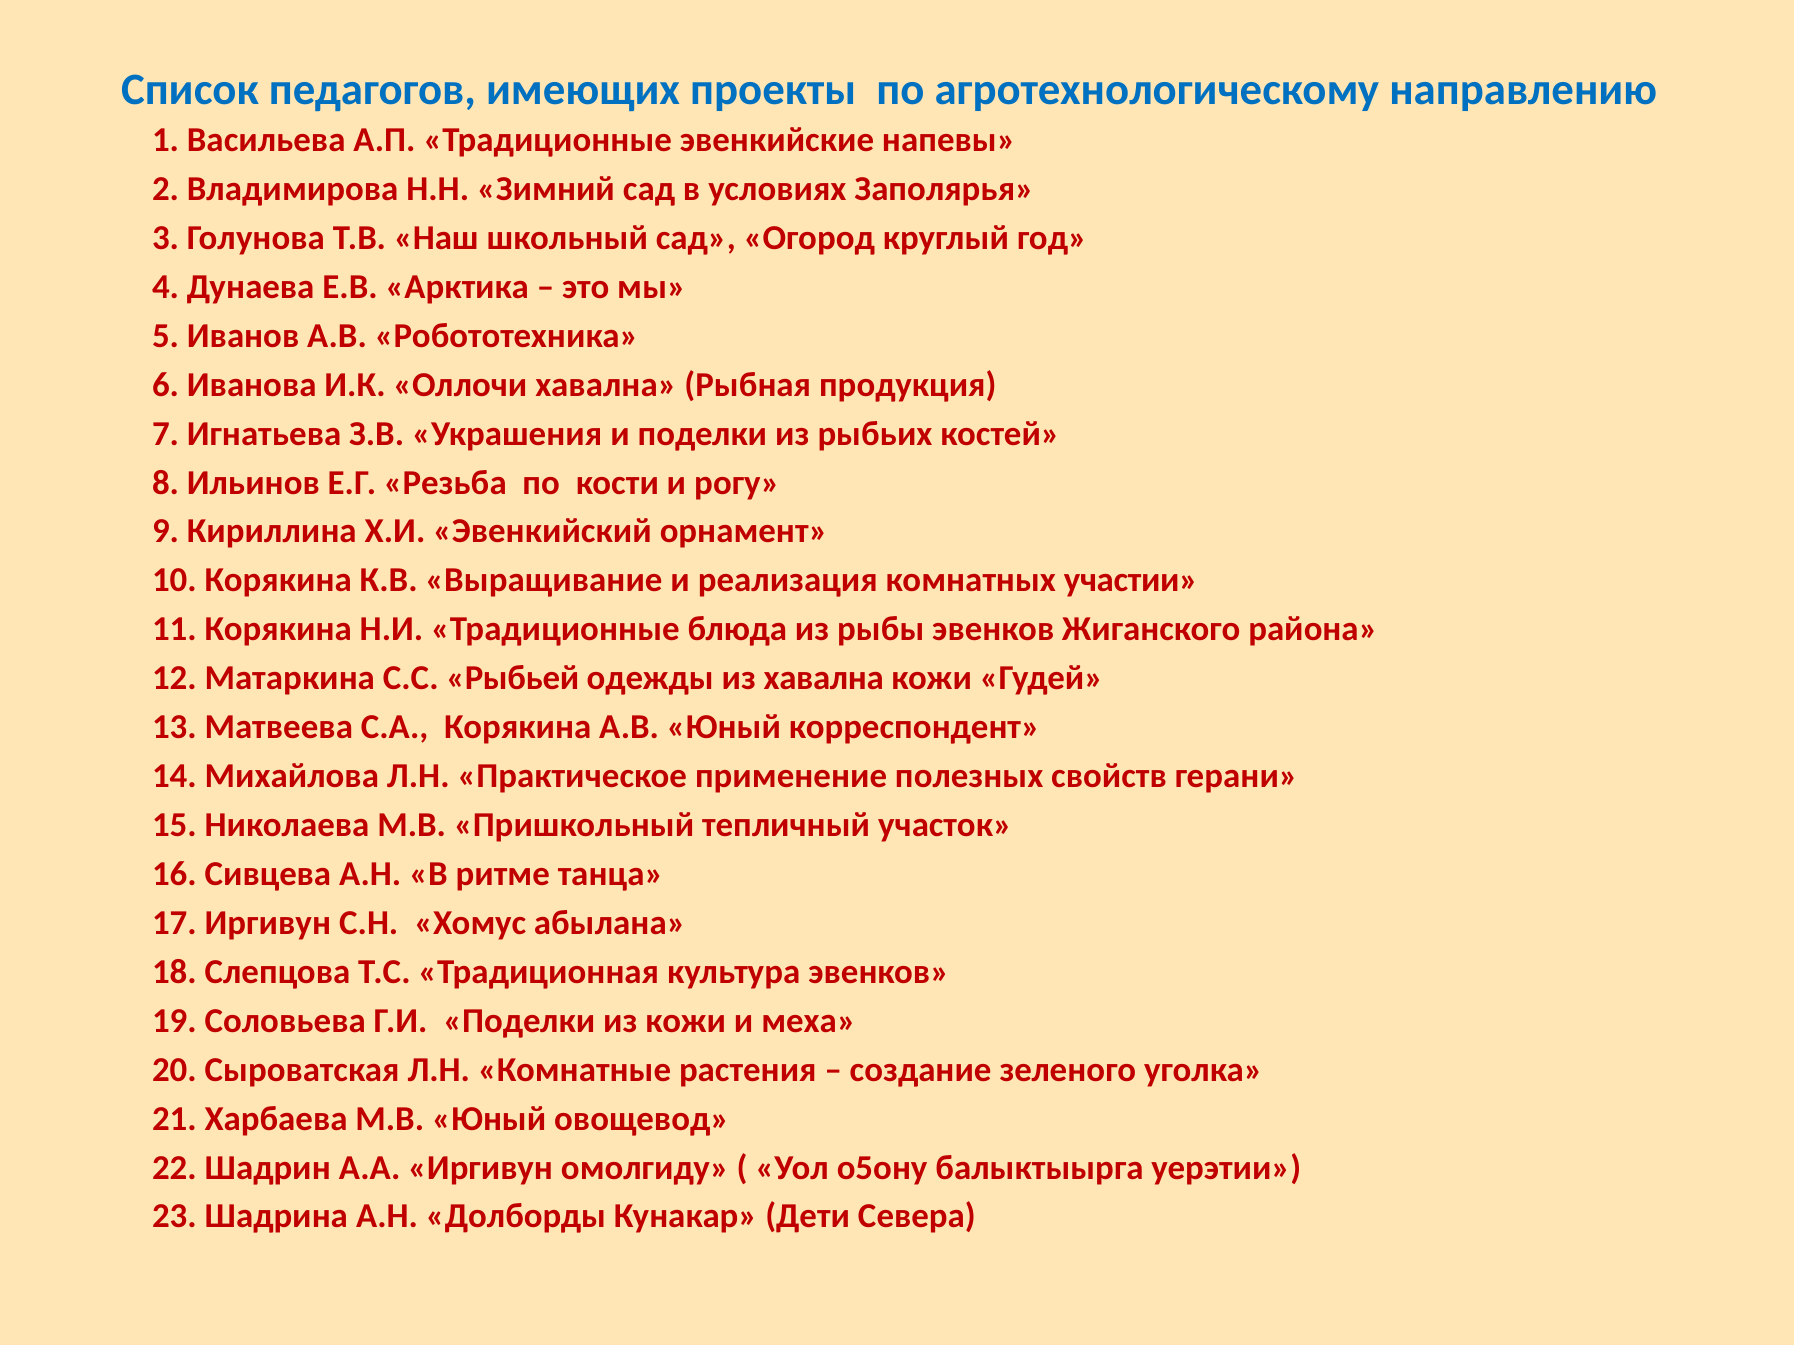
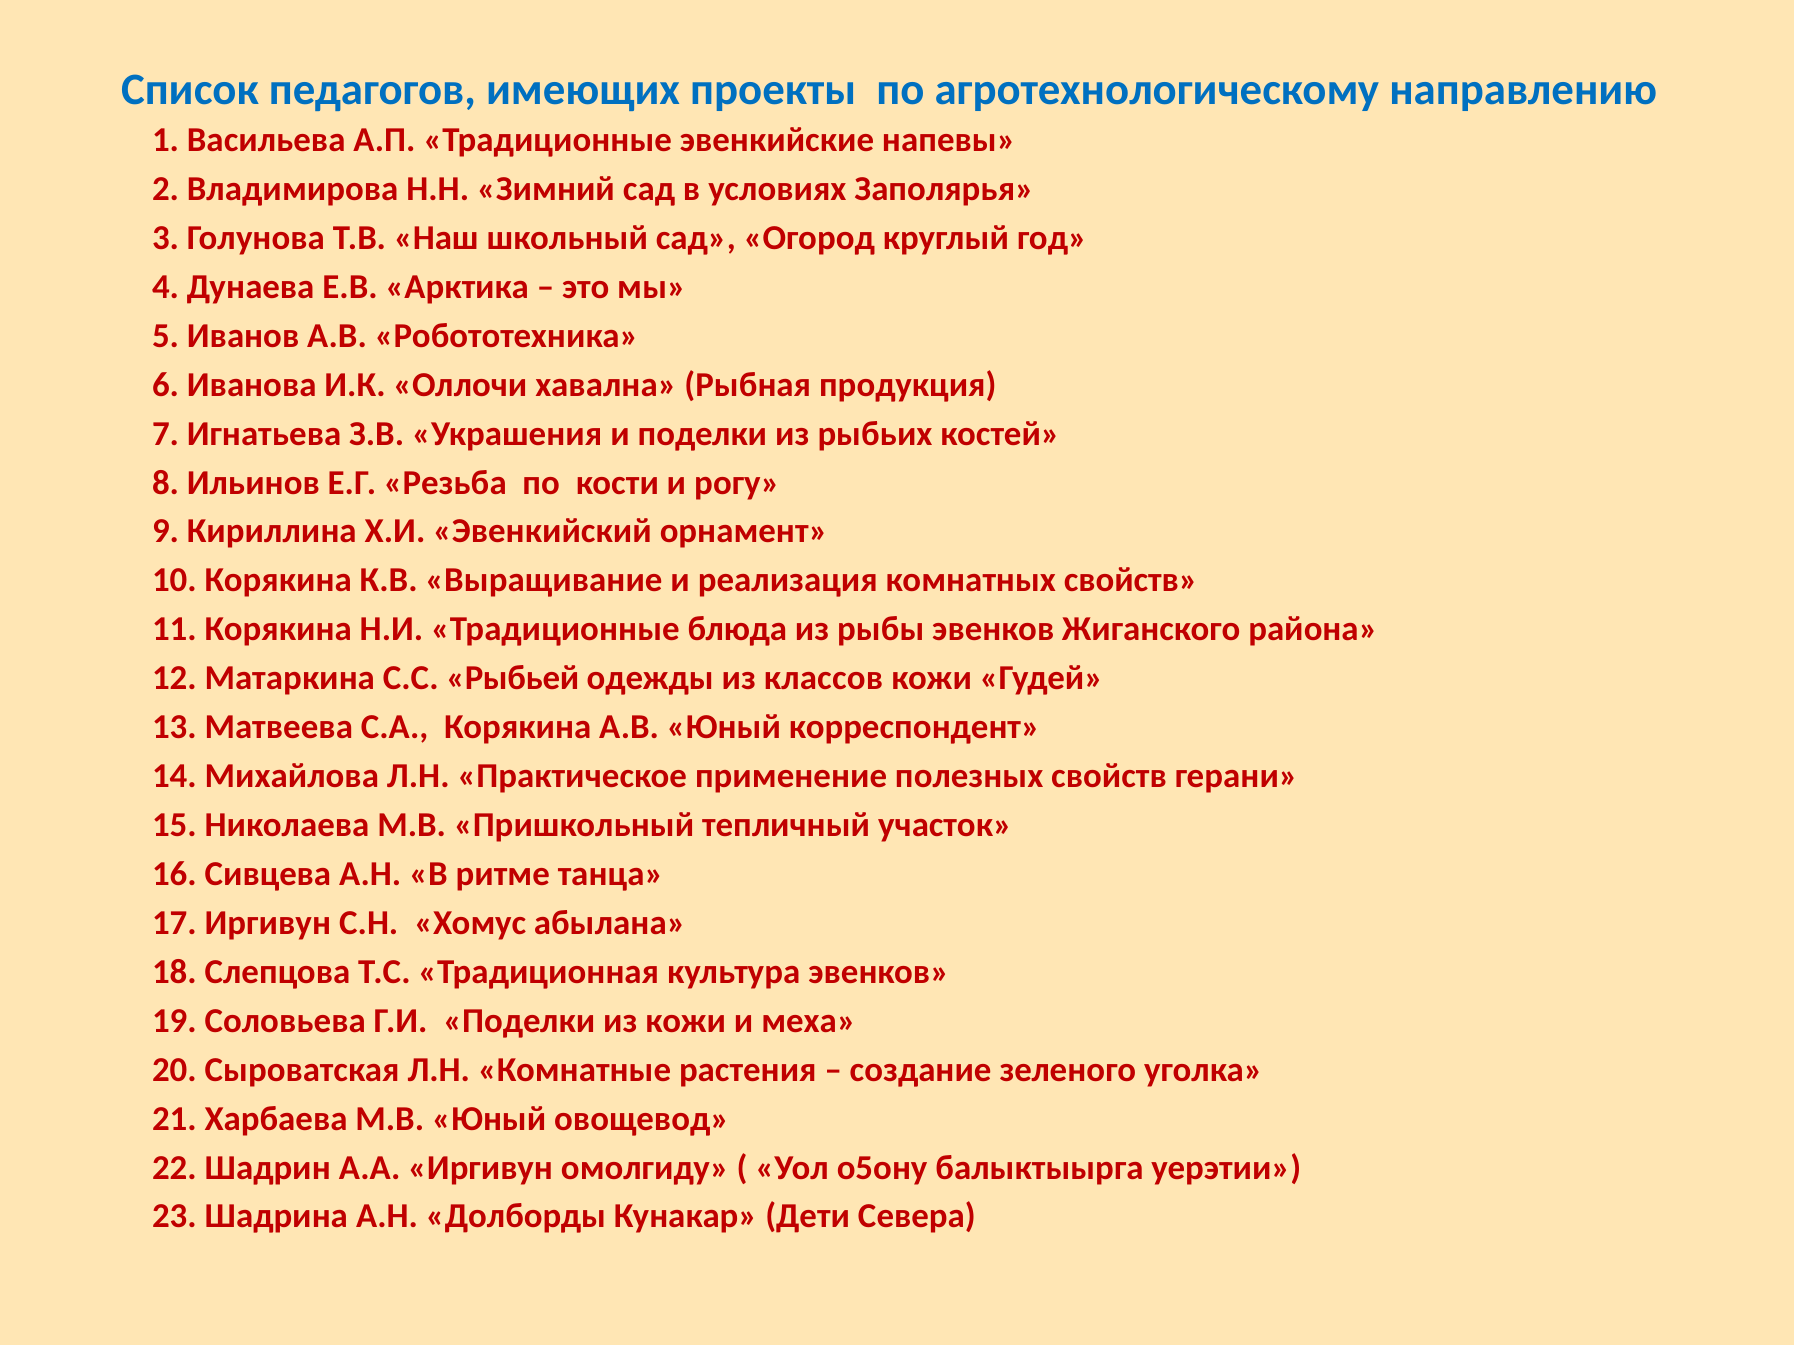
комнатных участии: участии -> свойств
из хавална: хавална -> классов
